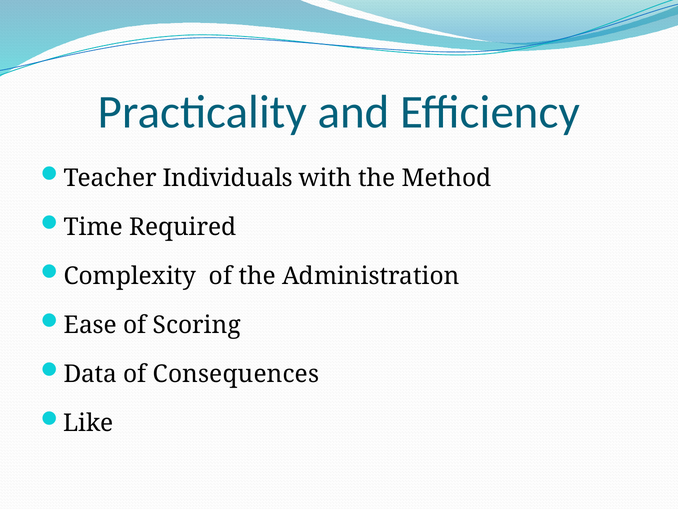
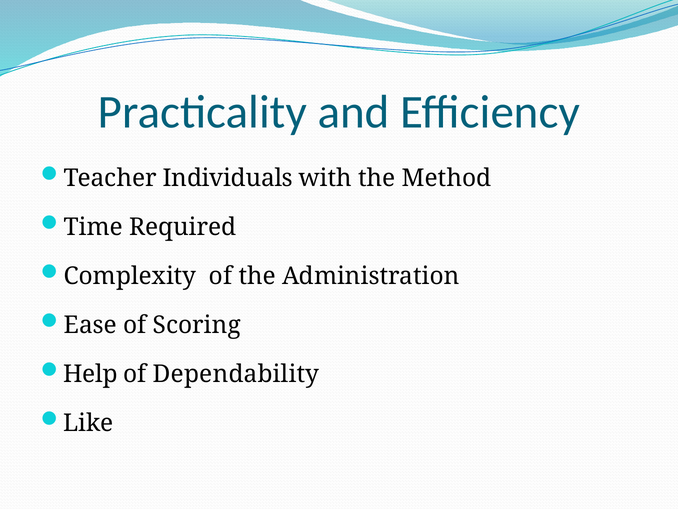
Data: Data -> Help
Consequences: Consequences -> Dependability
